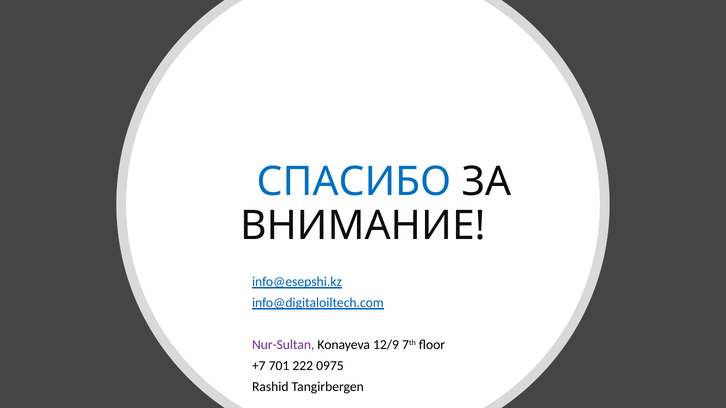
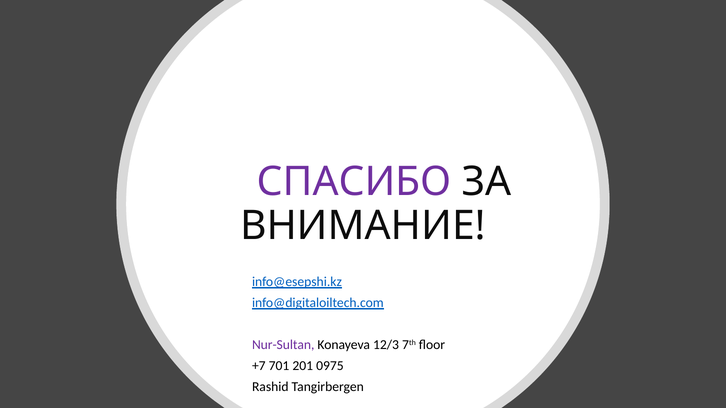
СПАСИБО colour: blue -> purple
12/9: 12/9 -> 12/3
222: 222 -> 201
